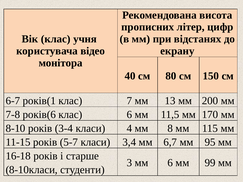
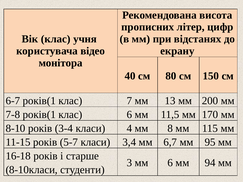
7-8 років(6: років(6 -> років(1
99: 99 -> 94
